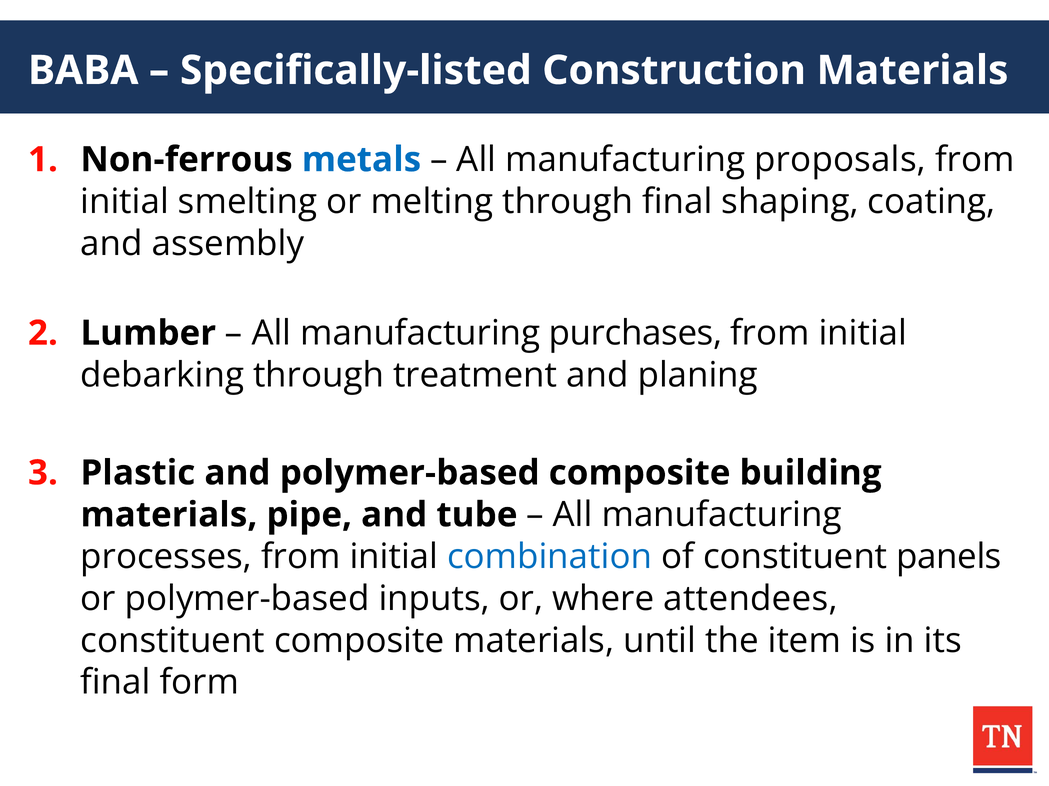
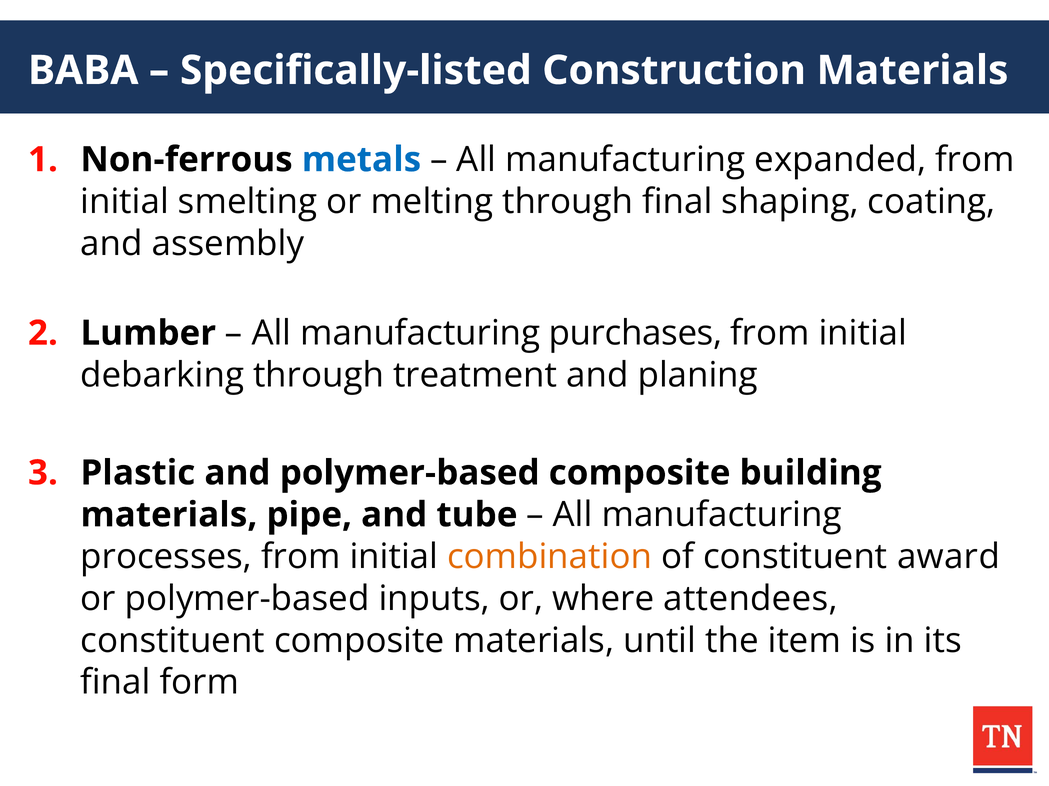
proposals: proposals -> expanded
combination colour: blue -> orange
panels: panels -> award
